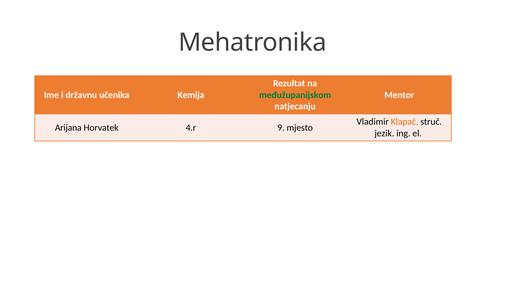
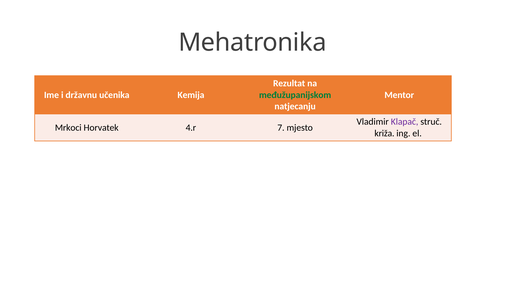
Klapač colour: orange -> purple
Arijana: Arijana -> Mrkoci
9: 9 -> 7
jezik: jezik -> križa
